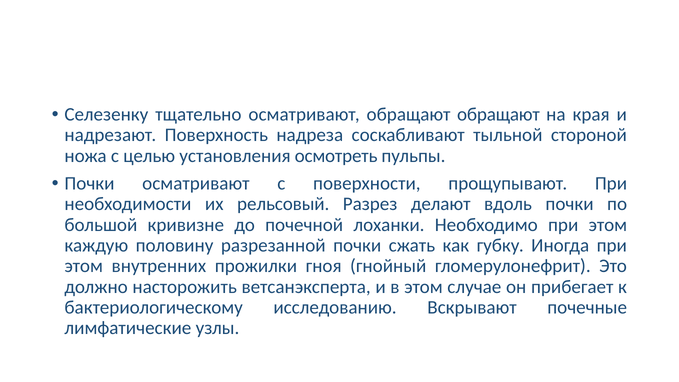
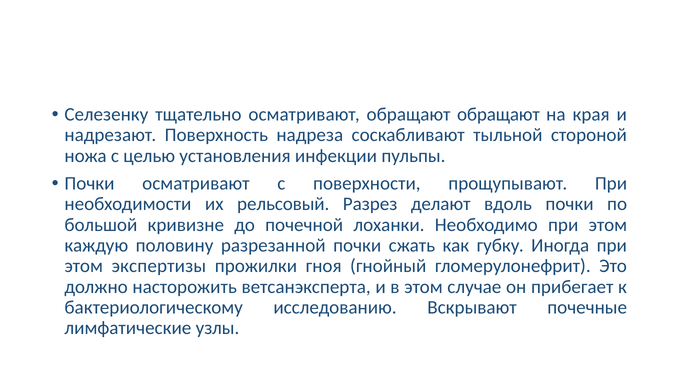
осмотреть: осмотреть -> инфекции
внутренних: внутренних -> экспертизы
